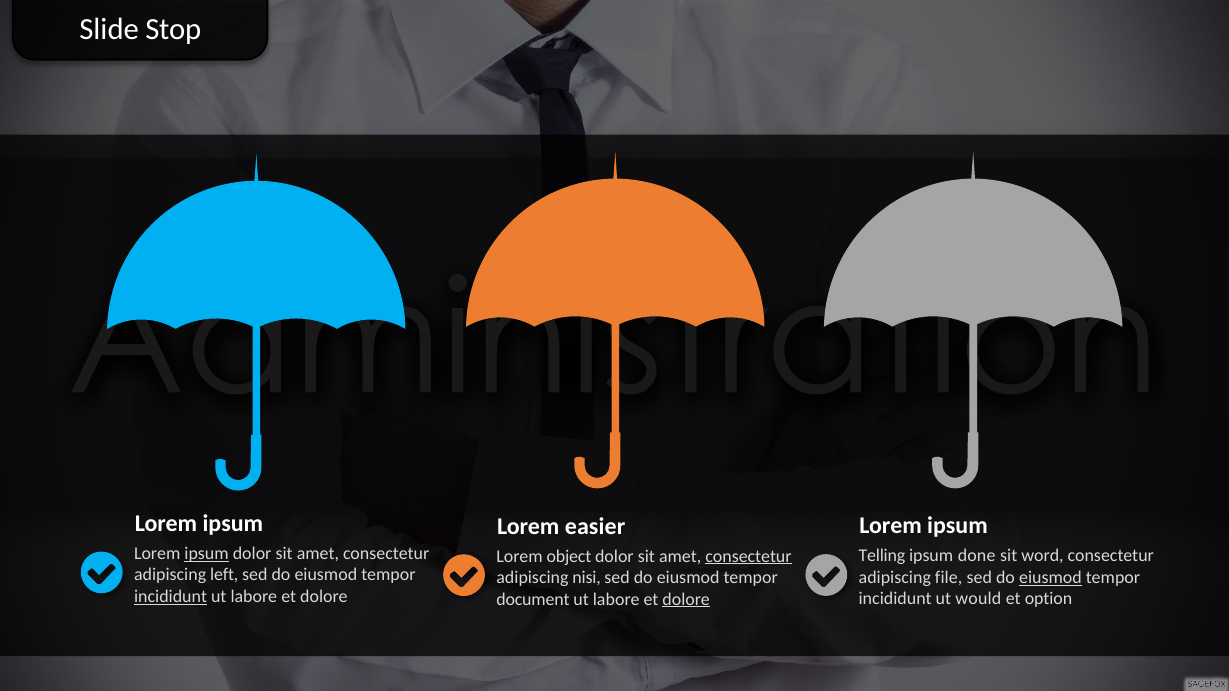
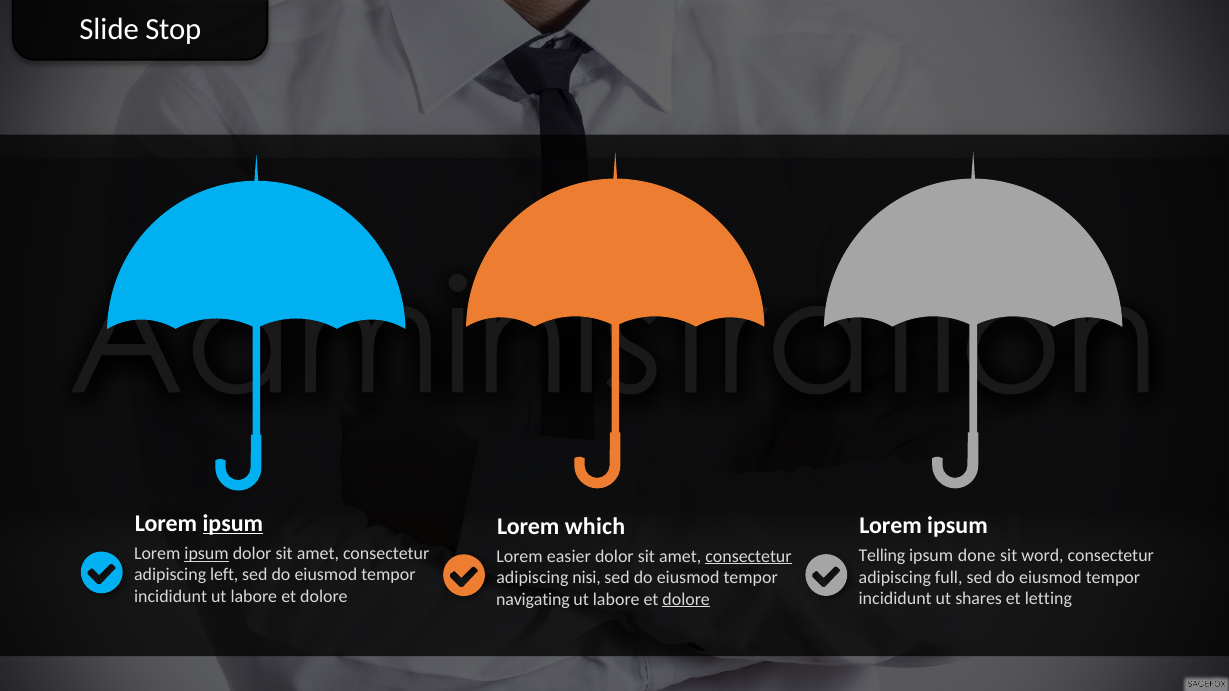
ipsum at (233, 524) underline: none -> present
easier: easier -> which
object: object -> easier
file: file -> full
eiusmod at (1050, 578) underline: present -> none
incididunt at (171, 597) underline: present -> none
would: would -> shares
option: option -> letting
document: document -> navigating
